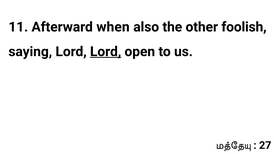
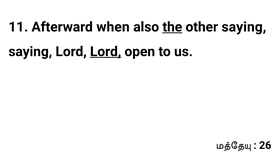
the underline: none -> present
other foolish: foolish -> saying
27: 27 -> 26
